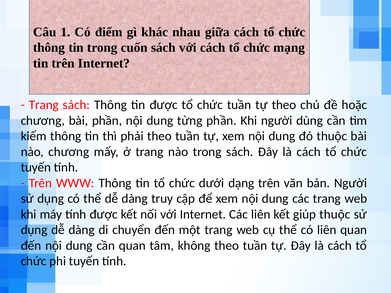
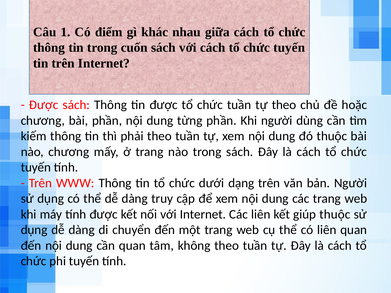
mạng at (289, 48): mạng -> tuyến
Trang at (44, 105): Trang -> Được
